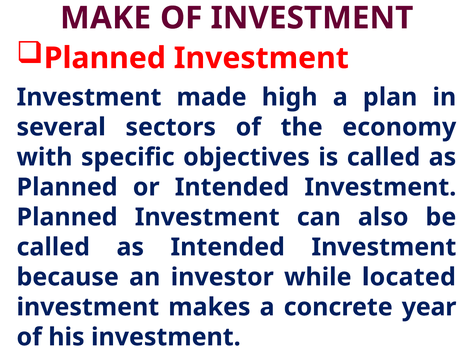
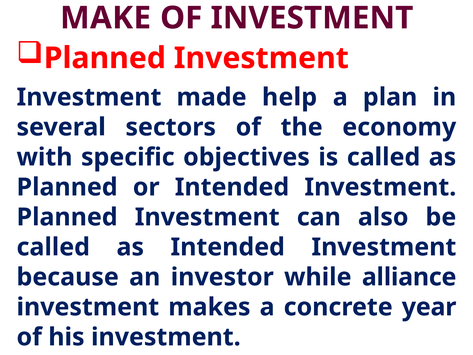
high: high -> help
located: located -> alliance
